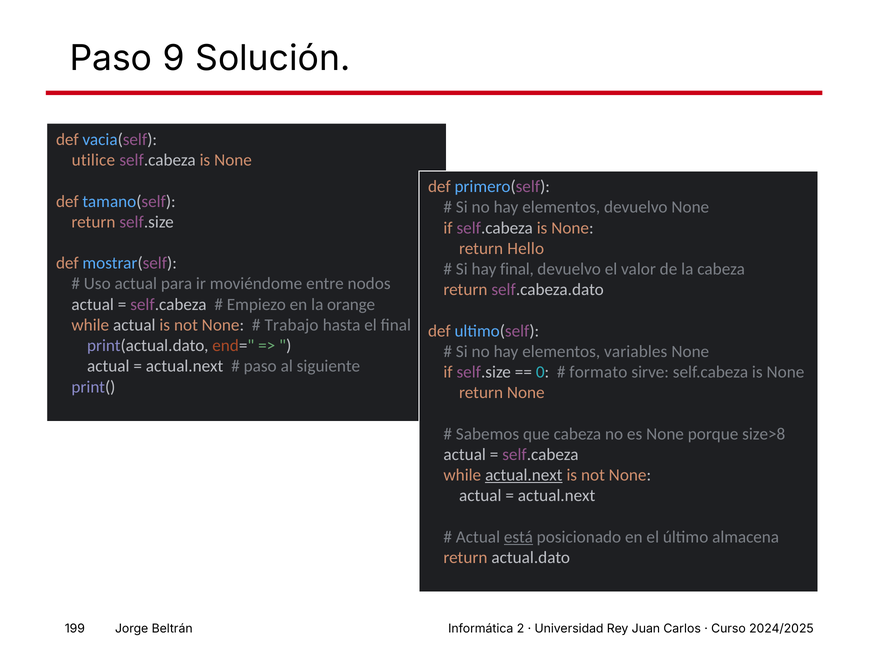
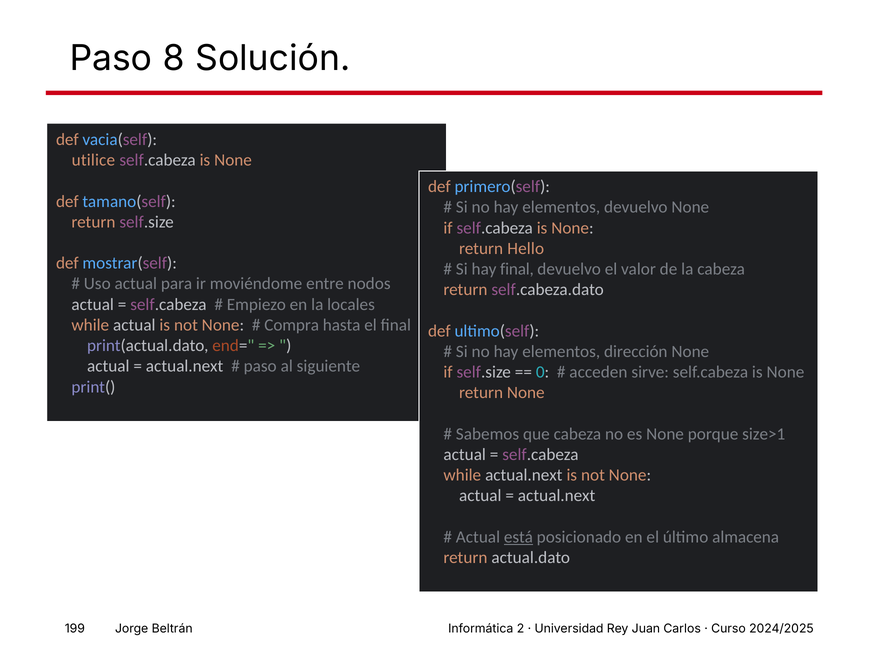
9: 9 -> 8
orange: orange -> locales
Trabajo: Trabajo -> Compra
variables: variables -> dirección
formato: formato -> acceden
size>8: size>8 -> size>1
actual.next at (524, 475) underline: present -> none
